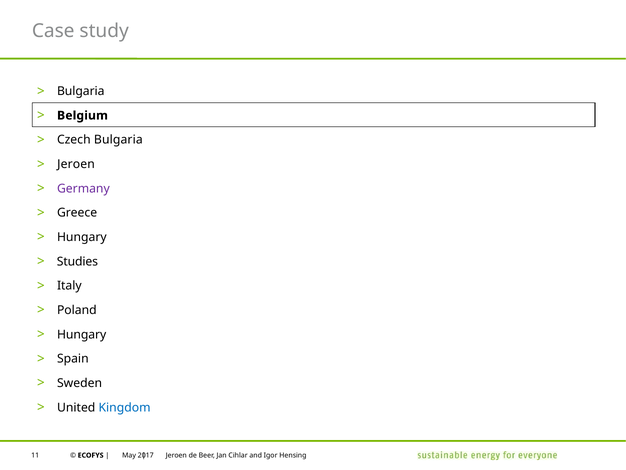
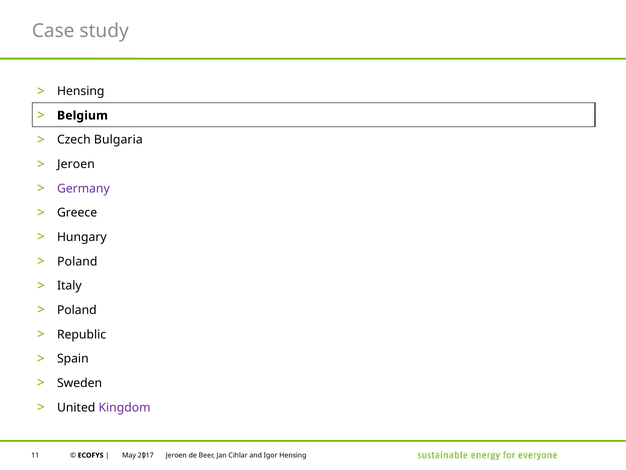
Bulgaria at (81, 91): Bulgaria -> Hensing
Studies at (77, 261): Studies -> Poland
Hungary at (82, 334): Hungary -> Republic
Kingdom colour: blue -> purple
